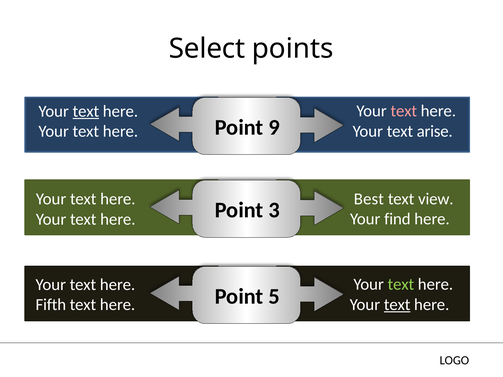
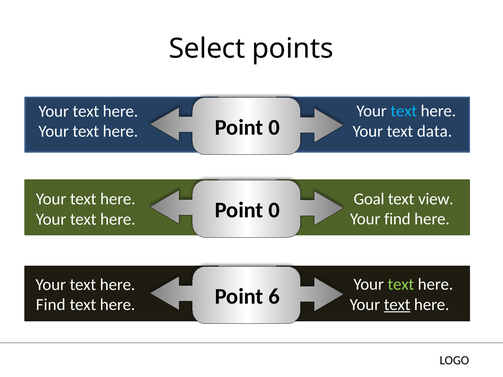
text at (404, 111) colour: pink -> light blue
text at (86, 111) underline: present -> none
9 at (274, 127): 9 -> 0
arise: arise -> data
Best: Best -> Goal
3 at (274, 210): 3 -> 0
5: 5 -> 6
Fifth at (51, 305): Fifth -> Find
